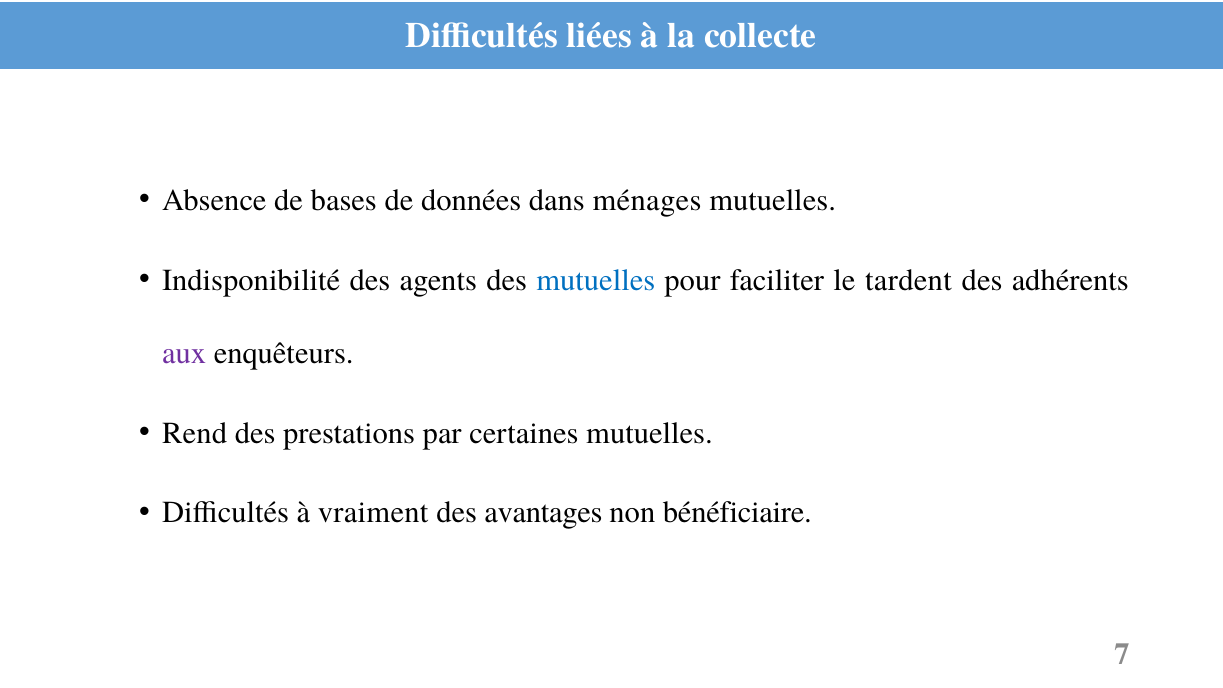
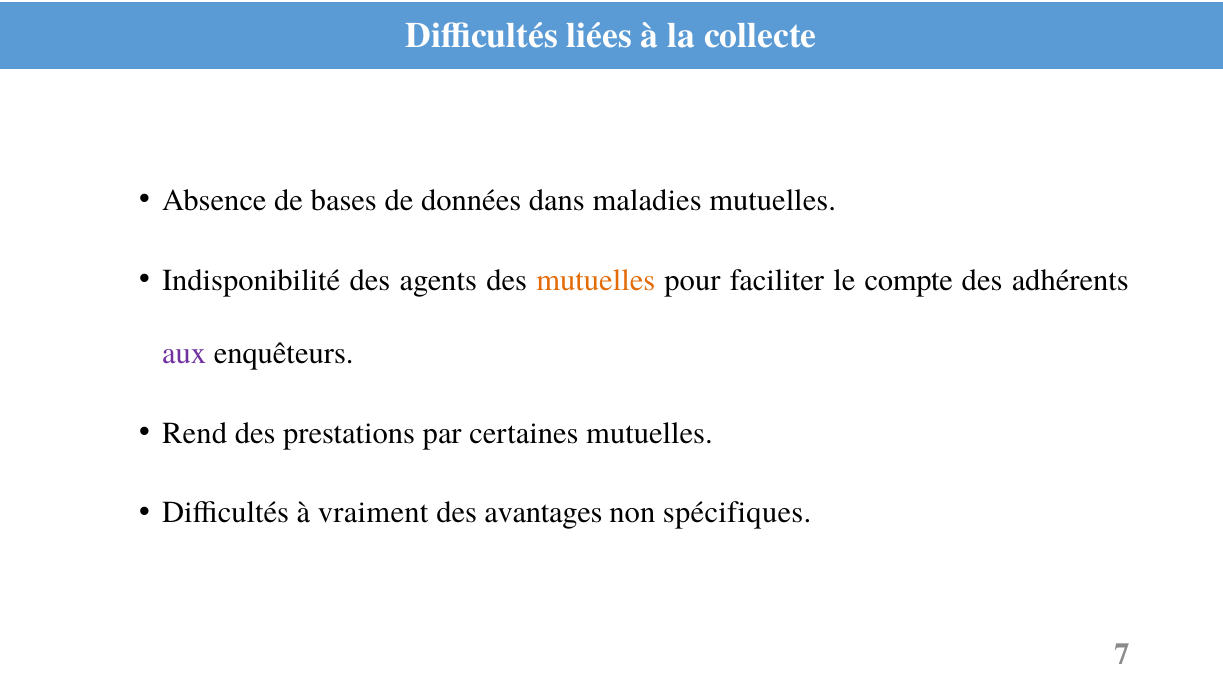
ménages: ménages -> maladies
mutuelles at (596, 280) colour: blue -> orange
tardent: tardent -> compte
bénéficiaire: bénéficiaire -> spécifiques
